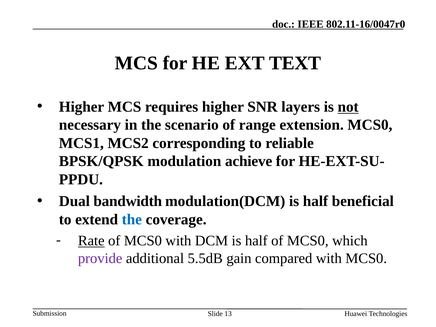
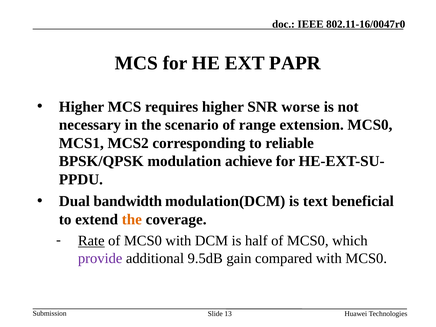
TEXT: TEXT -> PAPR
layers: layers -> worse
not underline: present -> none
modulation(DCM is half: half -> text
the at (132, 219) colour: blue -> orange
5.5dB: 5.5dB -> 9.5dB
